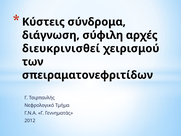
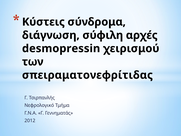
διευκρινισθεί: διευκρινισθεί -> desmopressin
σπειραματονεφριτίδων: σπειραματονεφριτίδων -> σπειραματονεφρίτιδας
